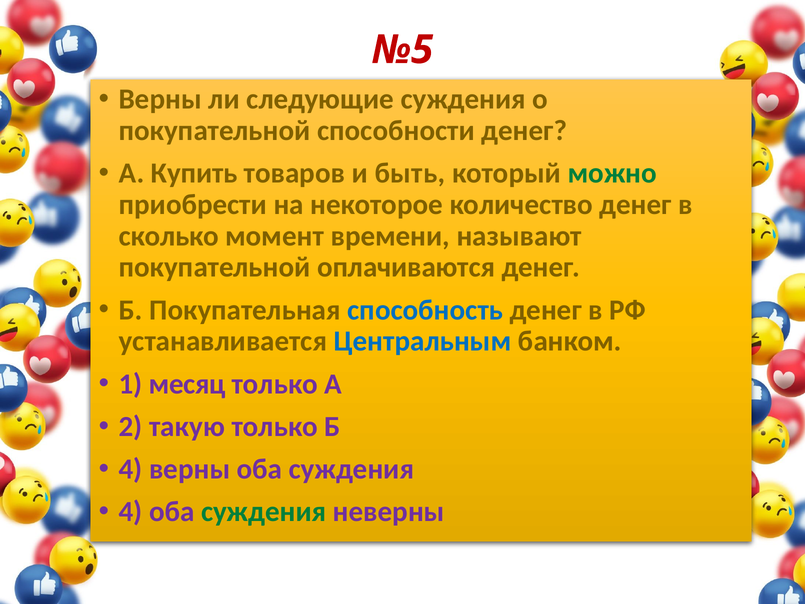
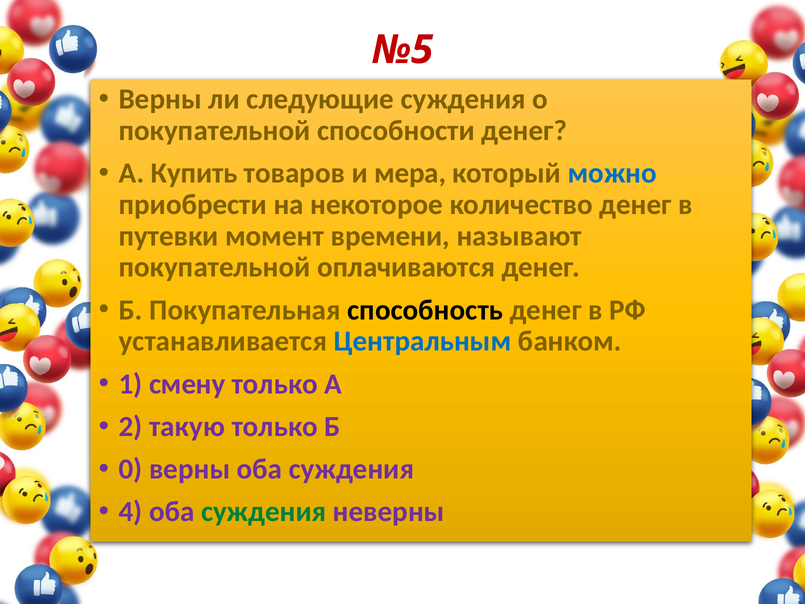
быть: быть -> мера
можно colour: green -> blue
сколько: сколько -> путевки
способность colour: blue -> black
месяц: месяц -> смену
4 at (131, 469): 4 -> 0
